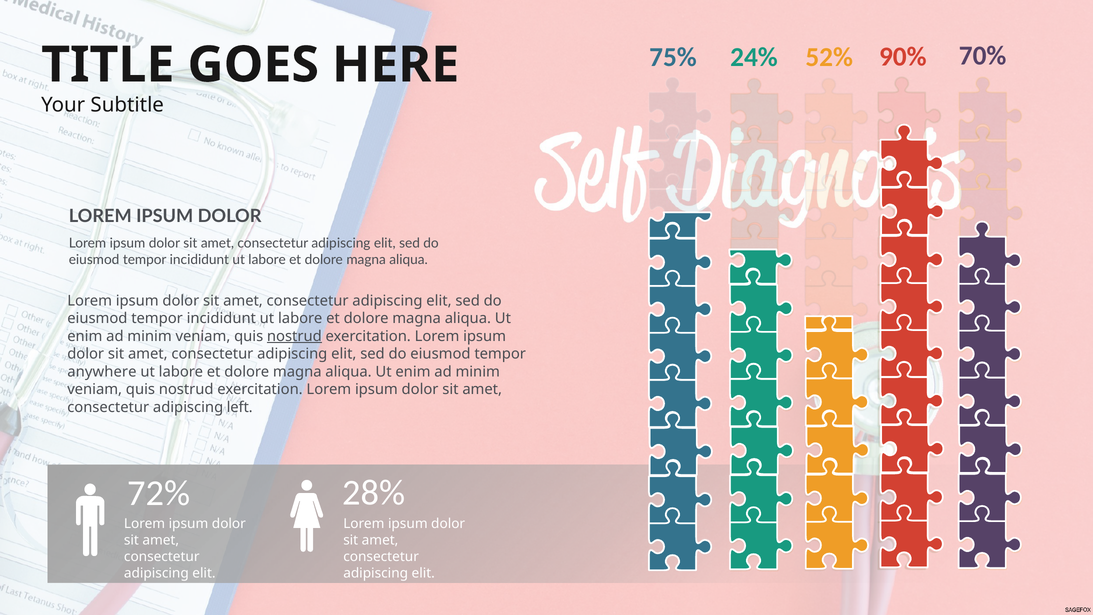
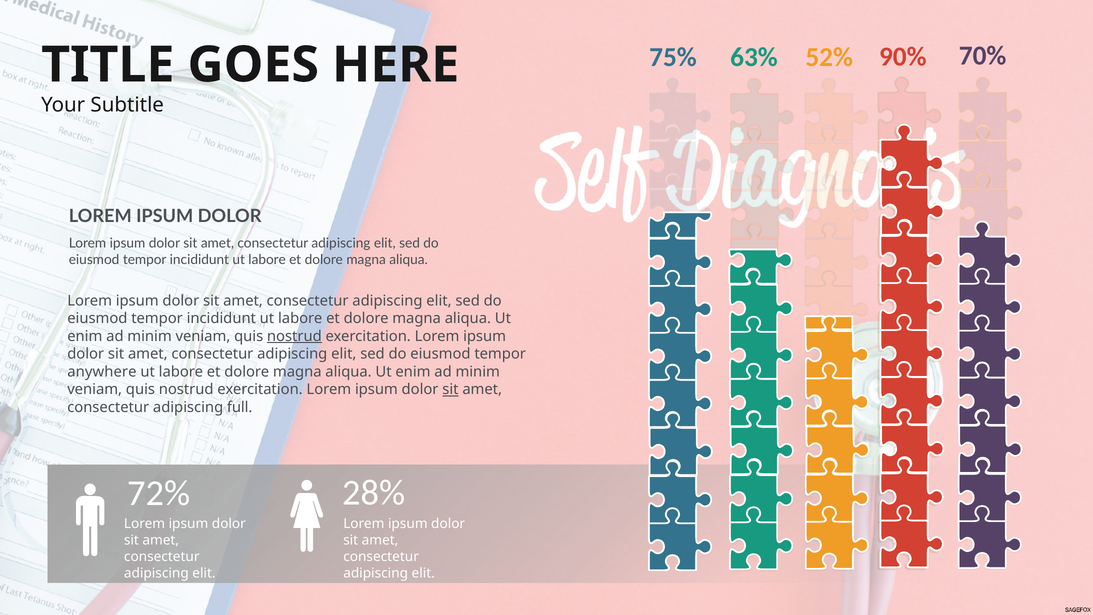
24%: 24% -> 63%
sit at (450, 389) underline: none -> present
left: left -> full
